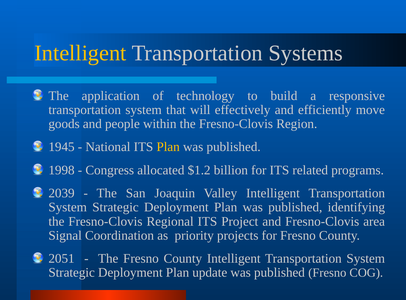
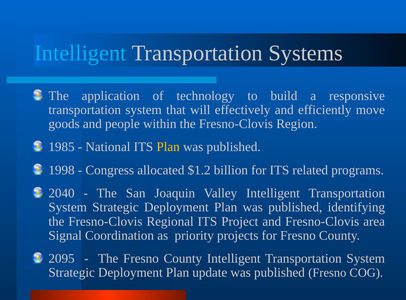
Intelligent at (80, 53) colour: yellow -> light blue
1945: 1945 -> 1985
2039: 2039 -> 2040
2051: 2051 -> 2095
